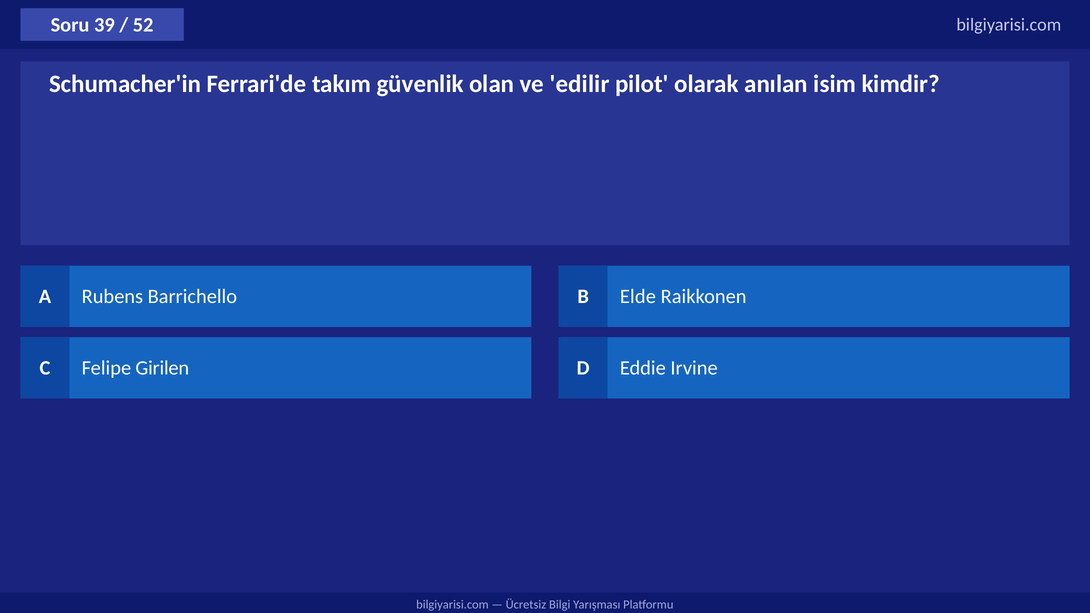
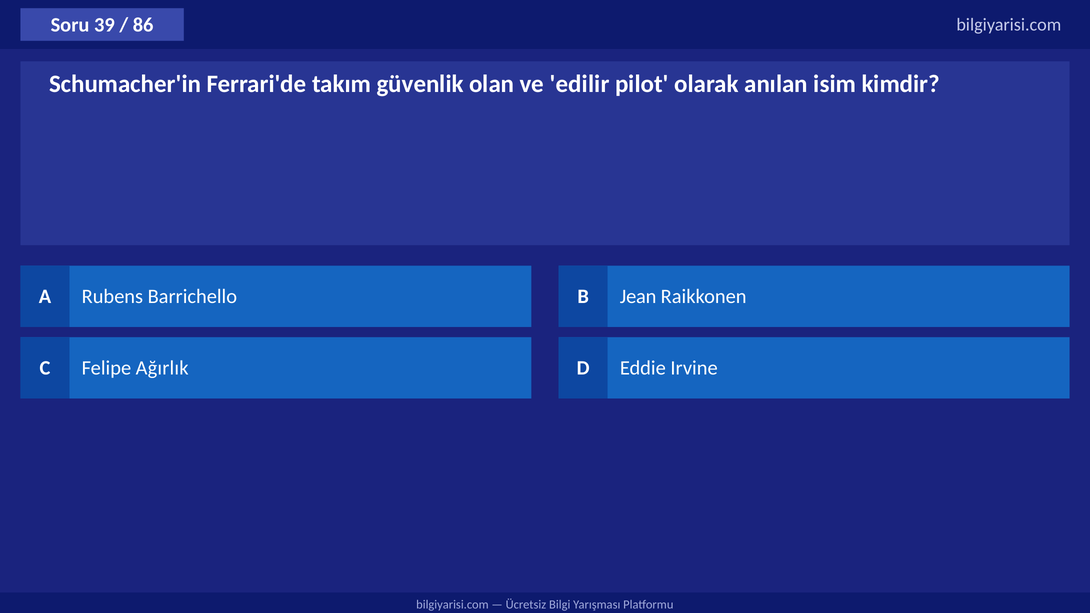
52: 52 -> 86
Elde: Elde -> Jean
Girilen: Girilen -> Ağırlık
